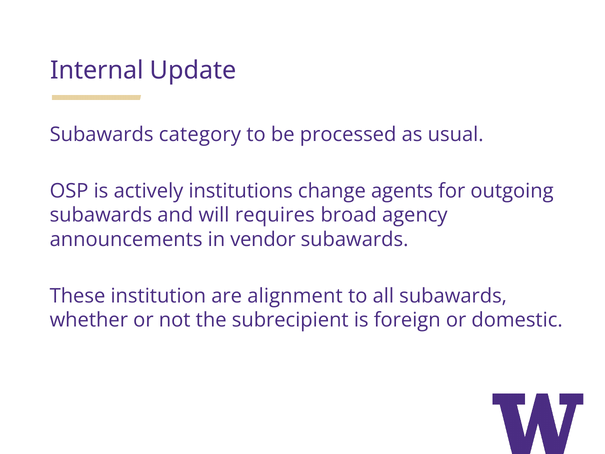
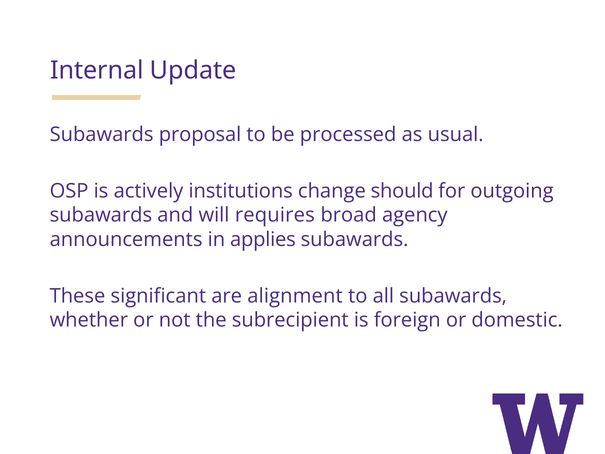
category: category -> proposal
agents: agents -> should
vendor: vendor -> applies
institution: institution -> significant
